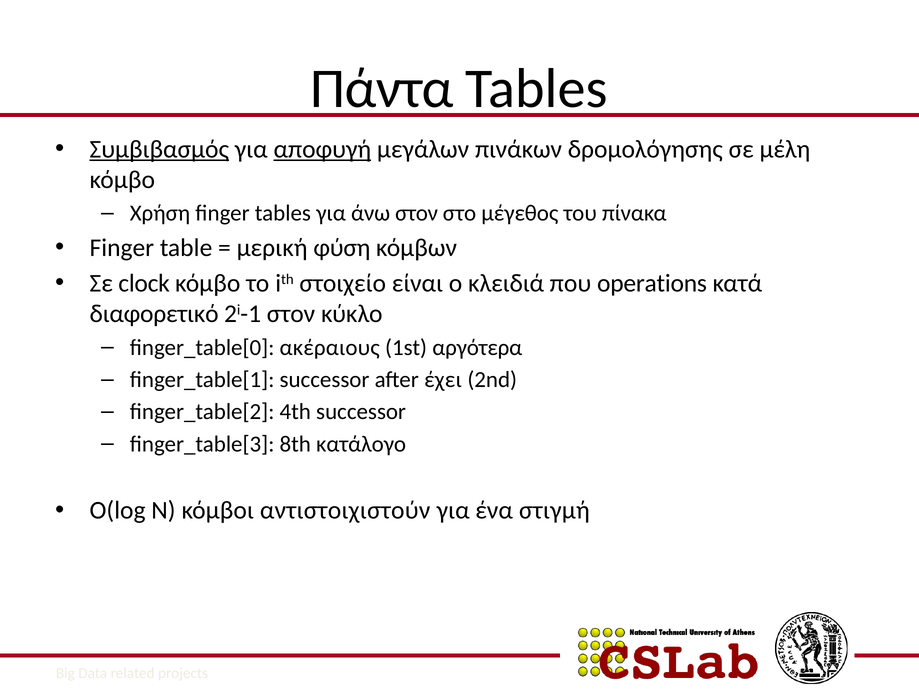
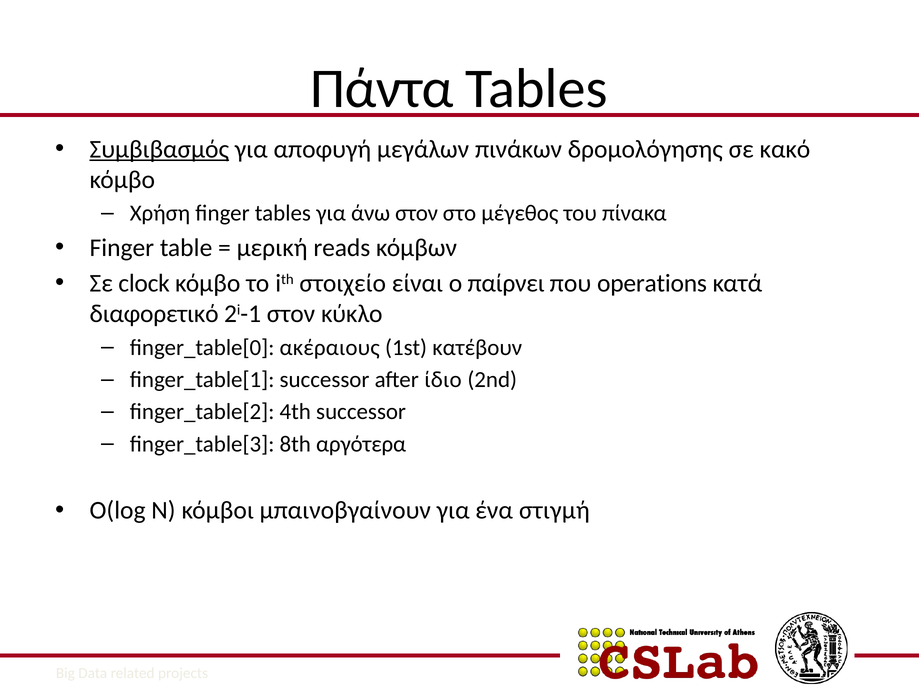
αποφυγή underline: present -> none
μέλη: μέλη -> κακό
φύση: φύση -> reads
κλειδιά: κλειδιά -> παίρνει
αργότερα: αργότερα -> κατέβουν
έχει: έχει -> ίδιο
κατάλογο: κατάλογο -> αργότερα
αντιστοιχιστούν: αντιστοιχιστούν -> μπαινοβγαίνουν
